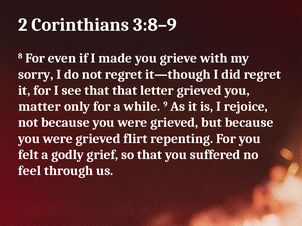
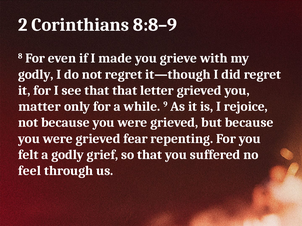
3:8–9: 3:8–9 -> 8:8–9
sorry at (36, 75): sorry -> godly
flirt: flirt -> fear
